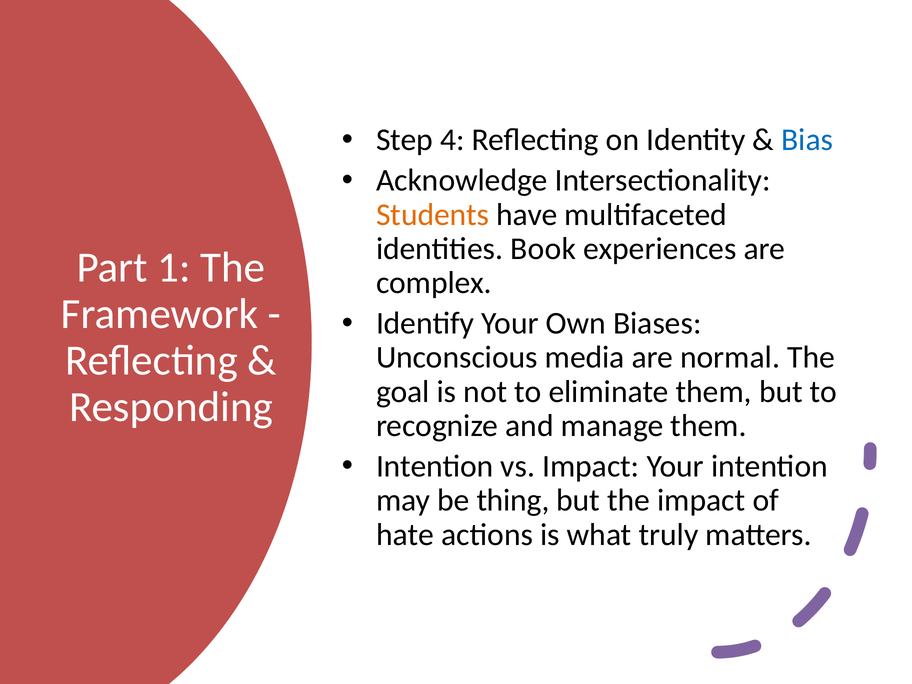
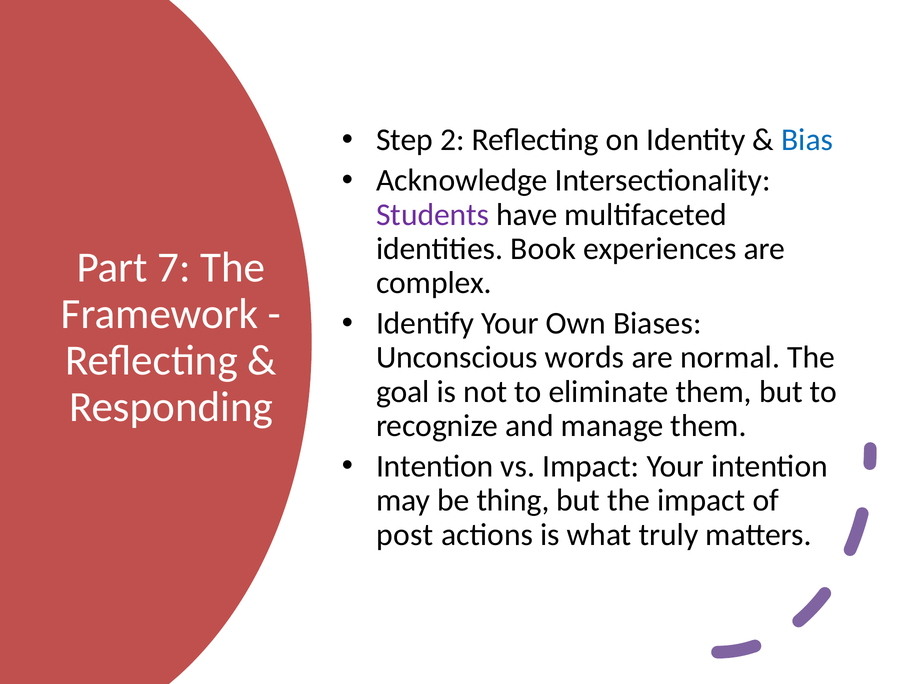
4: 4 -> 2
Students colour: orange -> purple
1: 1 -> 7
media: media -> words
hate: hate -> post
